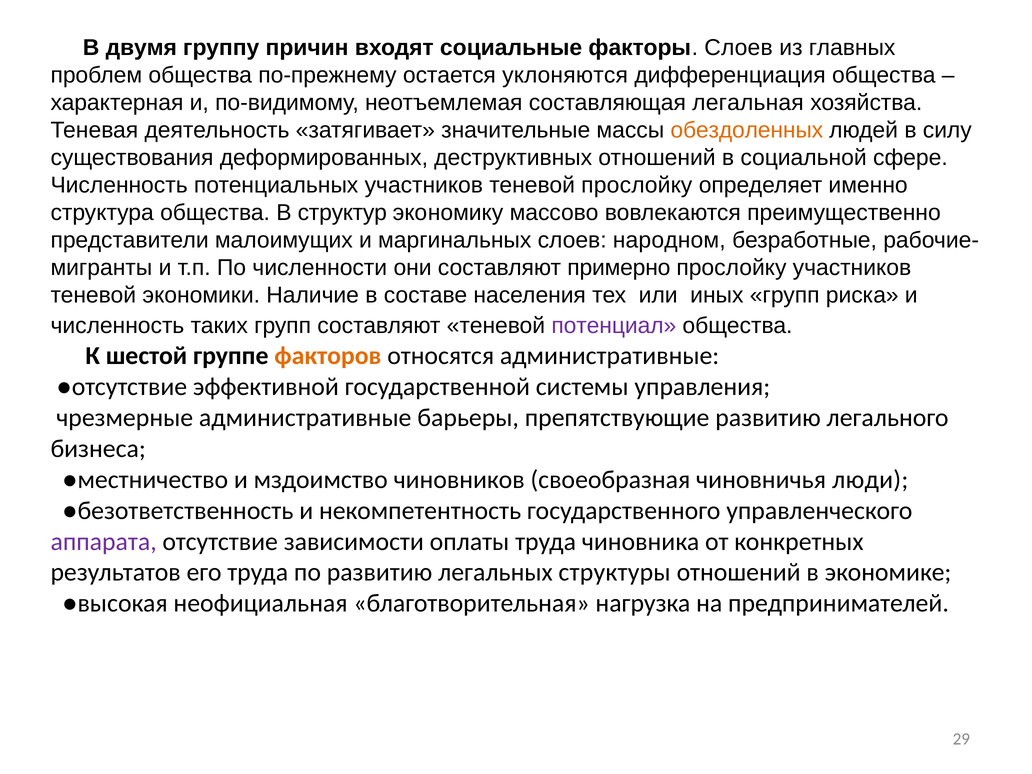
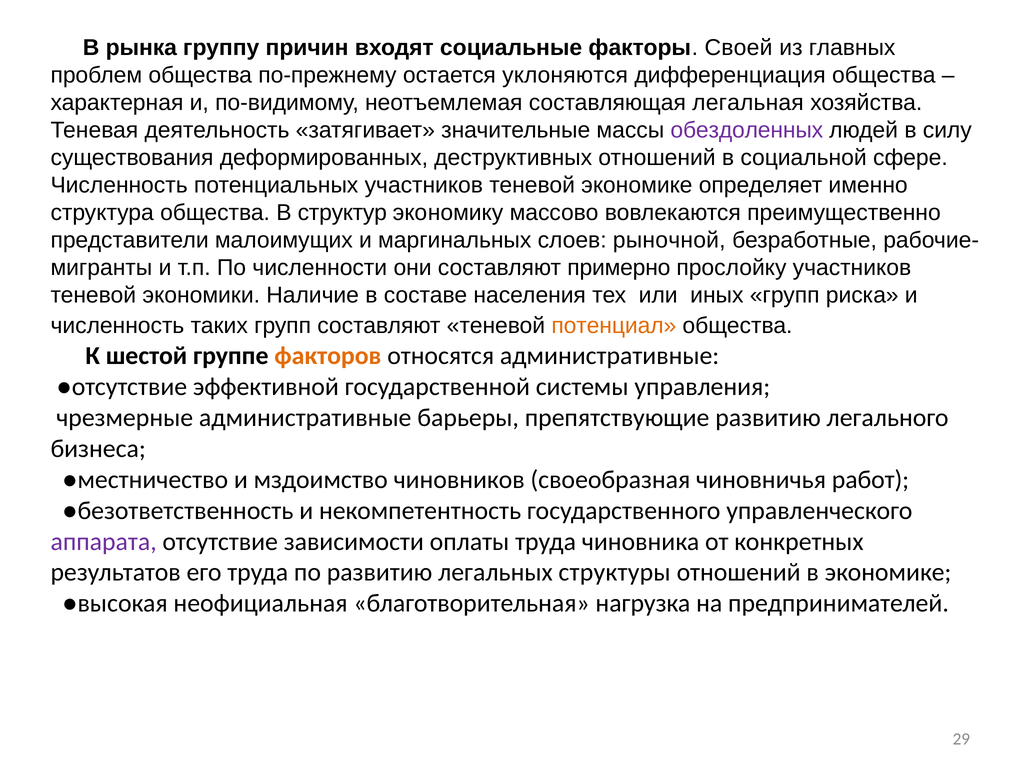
двумя: двумя -> рынка
факторы Слоев: Слоев -> Своей
обездоленных colour: orange -> purple
теневой прослойку: прослойку -> экономике
народном: народном -> рыночной
потенциал colour: purple -> orange
люди: люди -> работ
